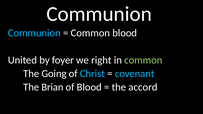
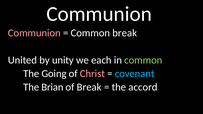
Communion at (34, 33) colour: light blue -> pink
Common blood: blood -> break
foyer: foyer -> unity
right: right -> each
Christ colour: light blue -> pink
of Blood: Blood -> Break
